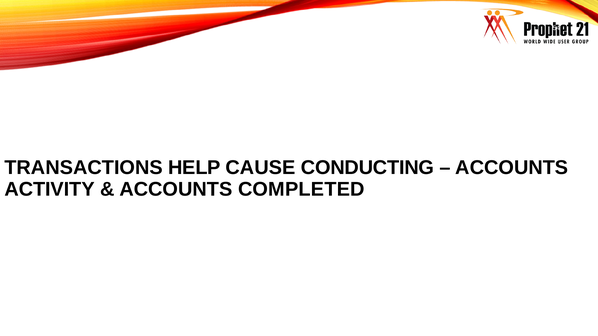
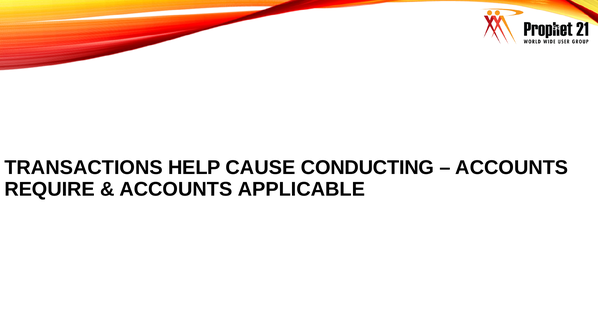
ACTIVITY: ACTIVITY -> REQUIRE
COMPLETED: COMPLETED -> APPLICABLE
